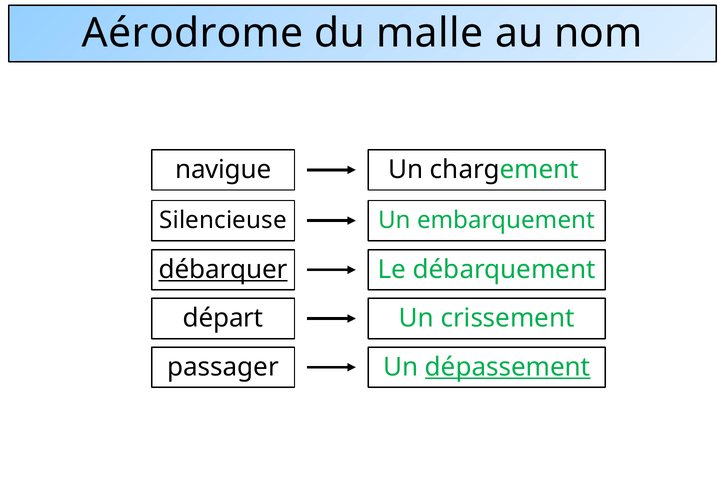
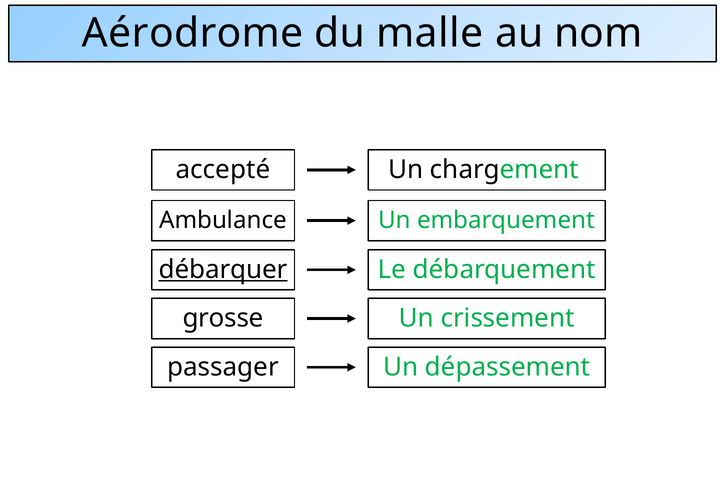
navigue: navigue -> accepté
Silencieuse: Silencieuse -> Ambulance
départ: départ -> grosse
dépassement underline: present -> none
